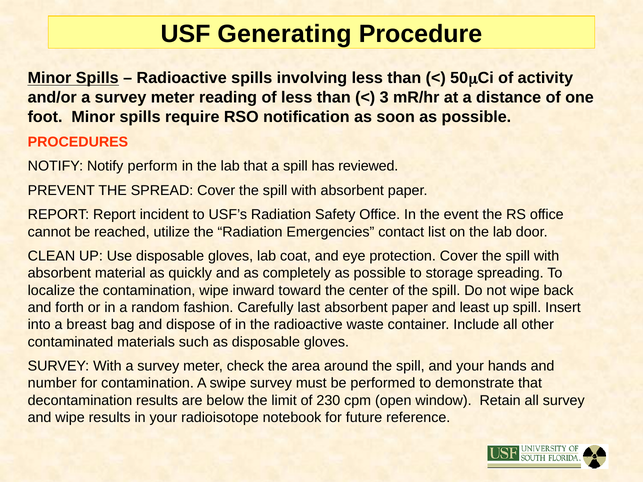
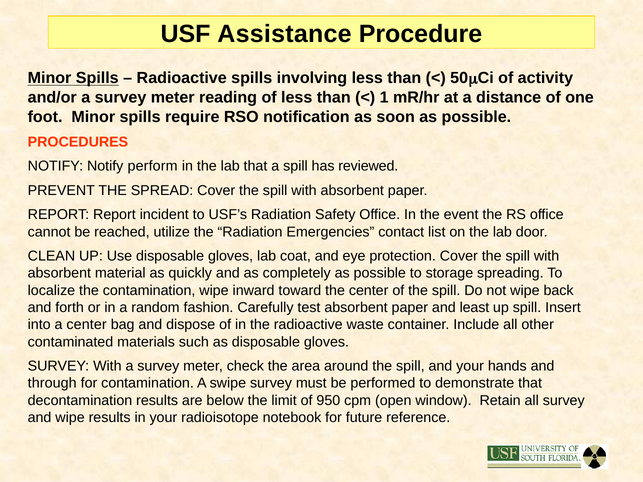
Generating: Generating -> Assistance
3: 3 -> 1
last: last -> test
a breast: breast -> center
number: number -> through
230: 230 -> 950
